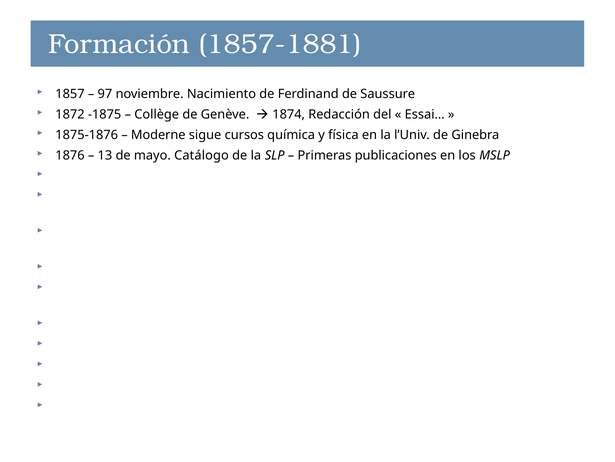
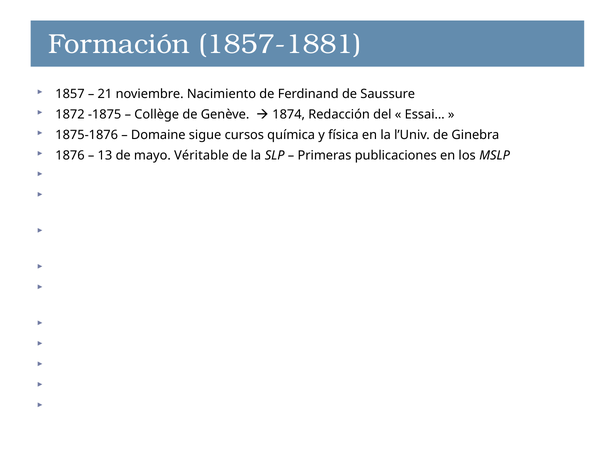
97 at (105, 94): 97 -> 21
Moderne: Moderne -> Domaine
Catálogo: Catálogo -> Véritable
